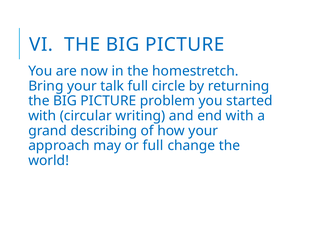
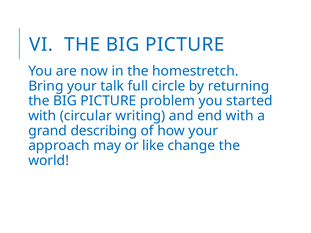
or full: full -> like
